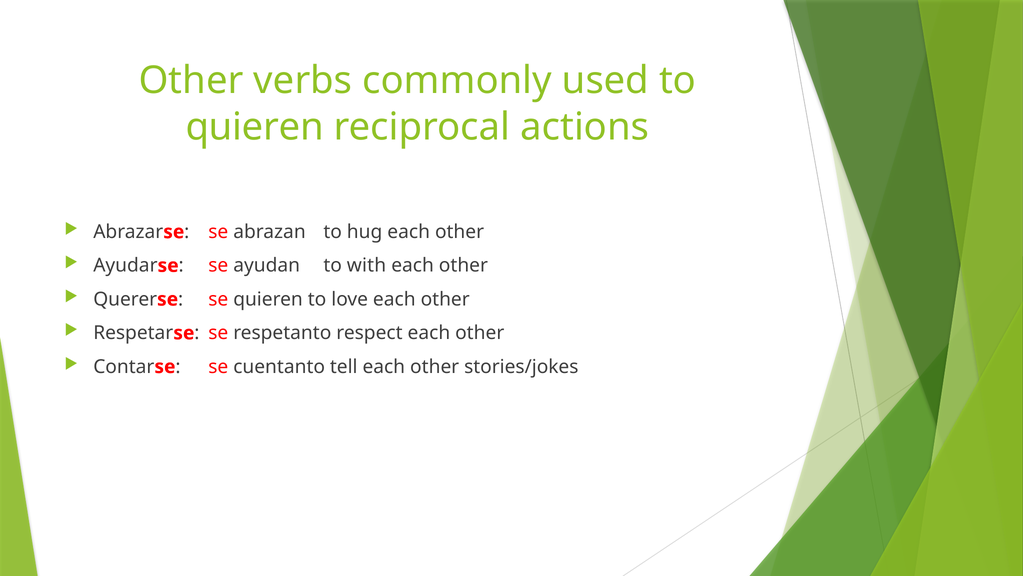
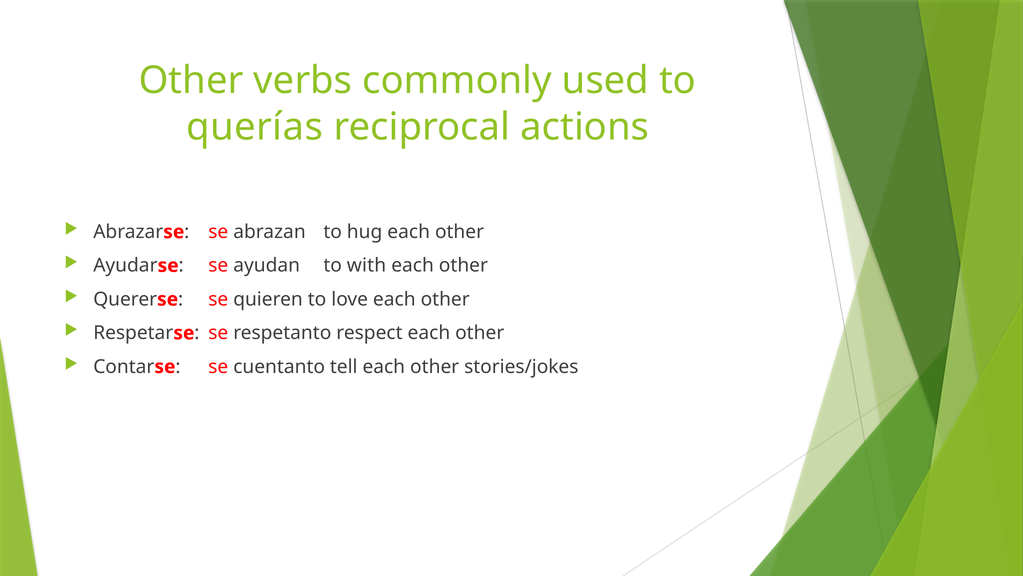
quieren at (255, 127): quieren -> querías
